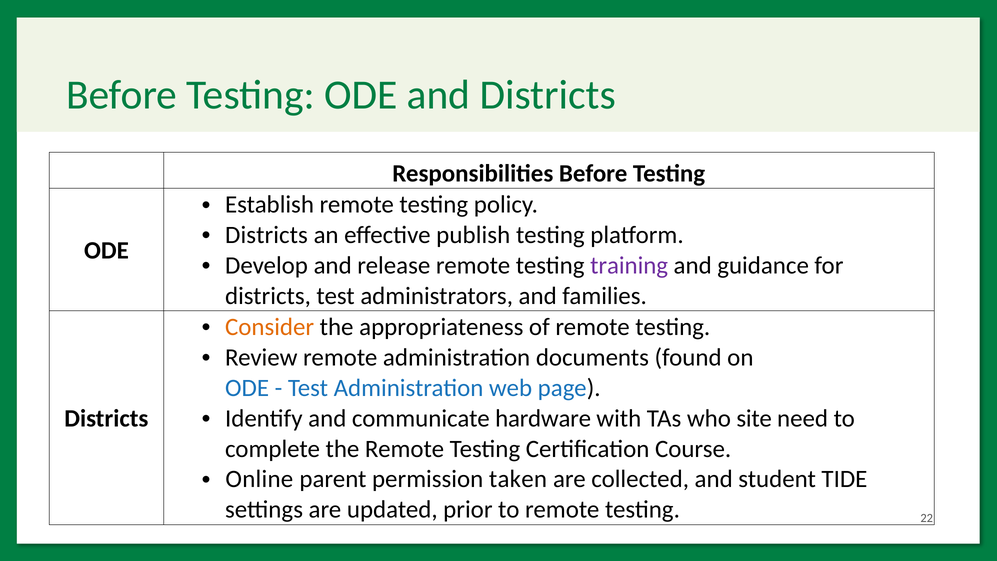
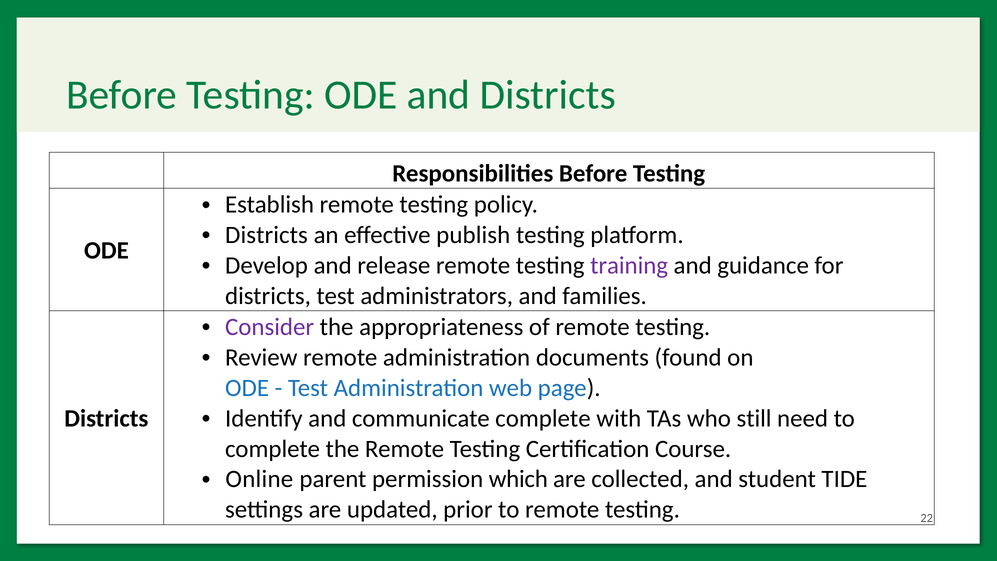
Consider colour: orange -> purple
communicate hardware: hardware -> complete
site: site -> still
taken: taken -> which
